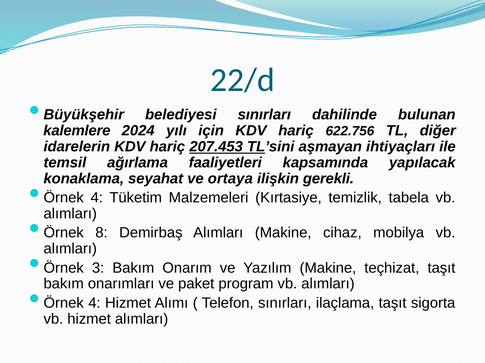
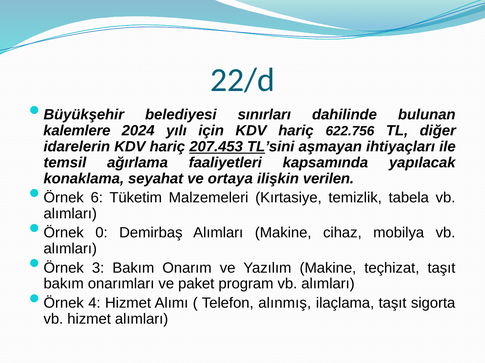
gerekli: gerekli -> verilen
4 at (97, 198): 4 -> 6
8: 8 -> 0
Telefon sınırları: sınırları -> alınmış
